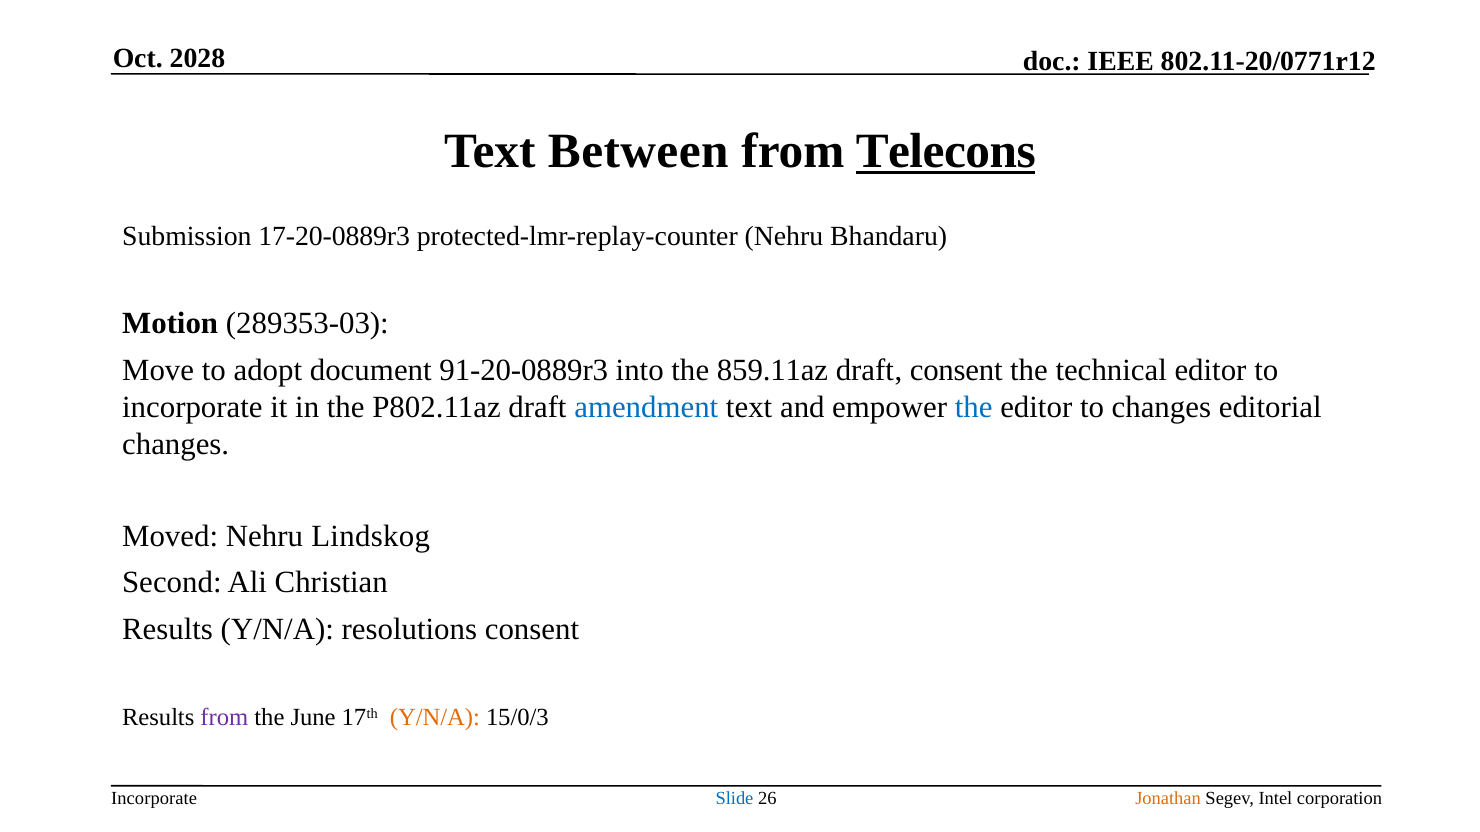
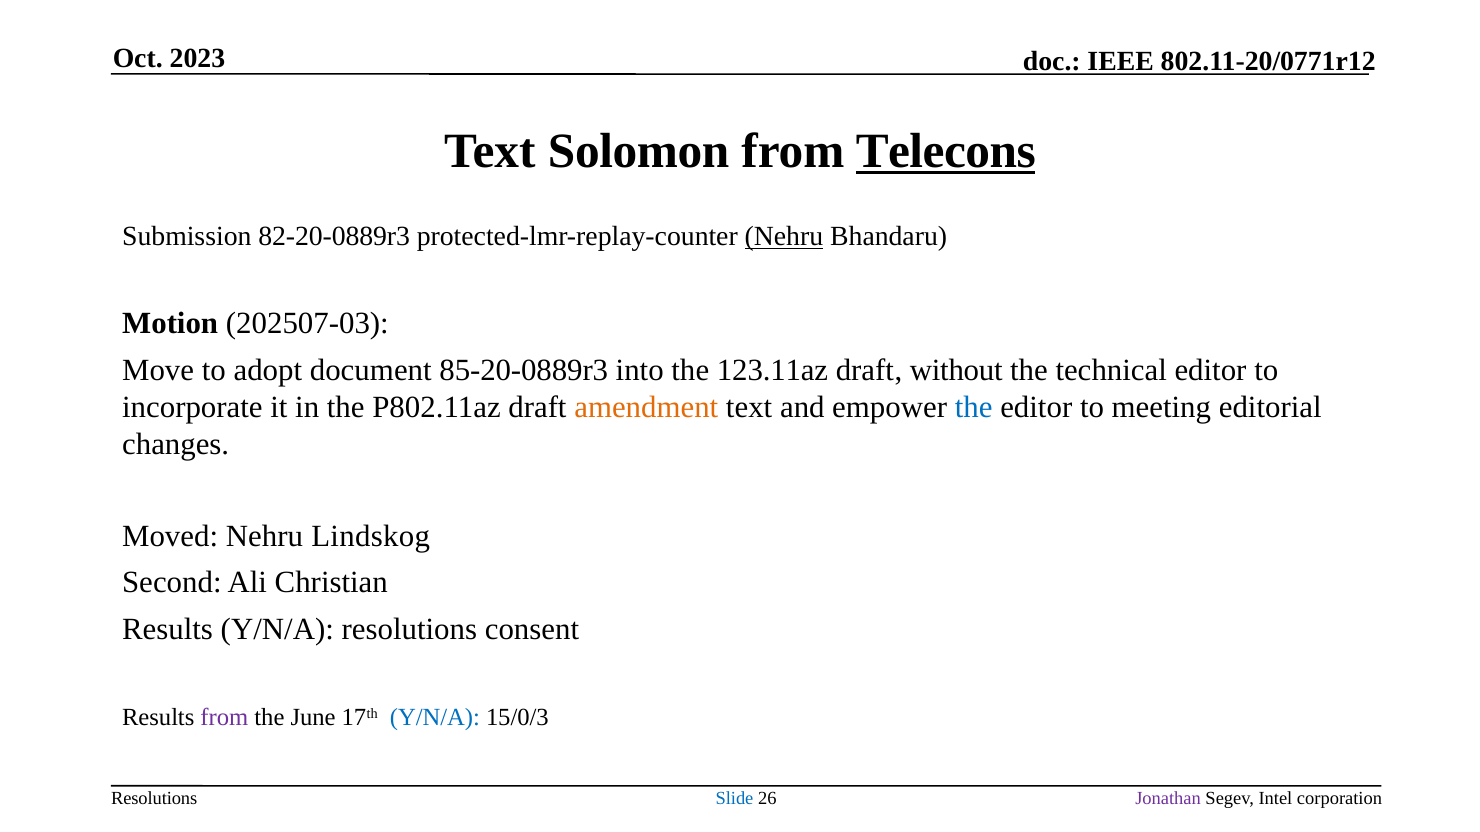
2028: 2028 -> 2023
Between: Between -> Solomon
17-20-0889r3: 17-20-0889r3 -> 82-20-0889r3
Nehru at (784, 237) underline: none -> present
289353-03: 289353-03 -> 202507-03
91-20-0889r3: 91-20-0889r3 -> 85-20-0889r3
859.11az: 859.11az -> 123.11az
draft consent: consent -> without
amendment colour: blue -> orange
to changes: changes -> meeting
Y/N/A at (435, 718) colour: orange -> blue
Incorporate at (154, 798): Incorporate -> Resolutions
Jonathan colour: orange -> purple
